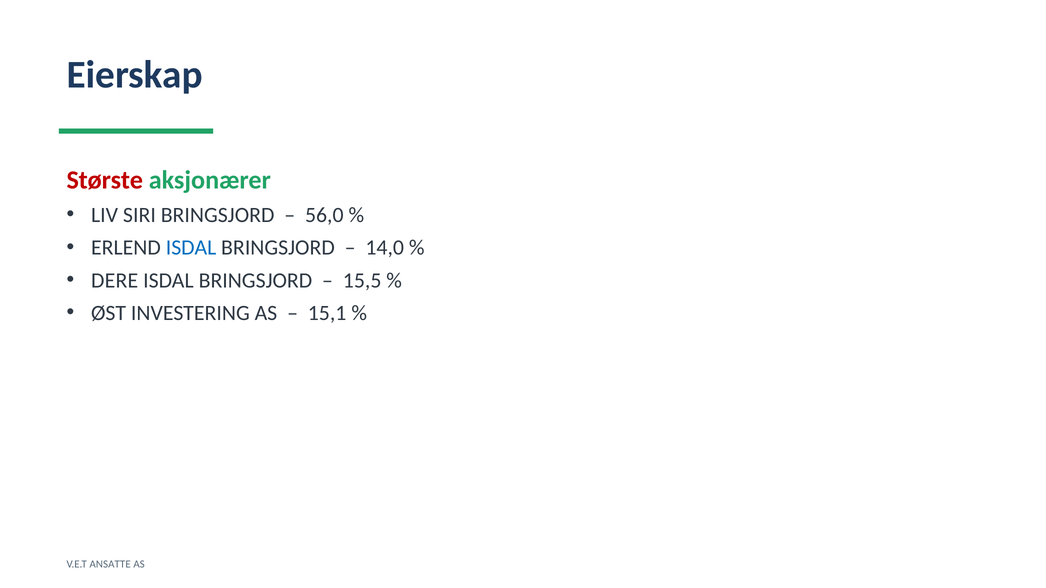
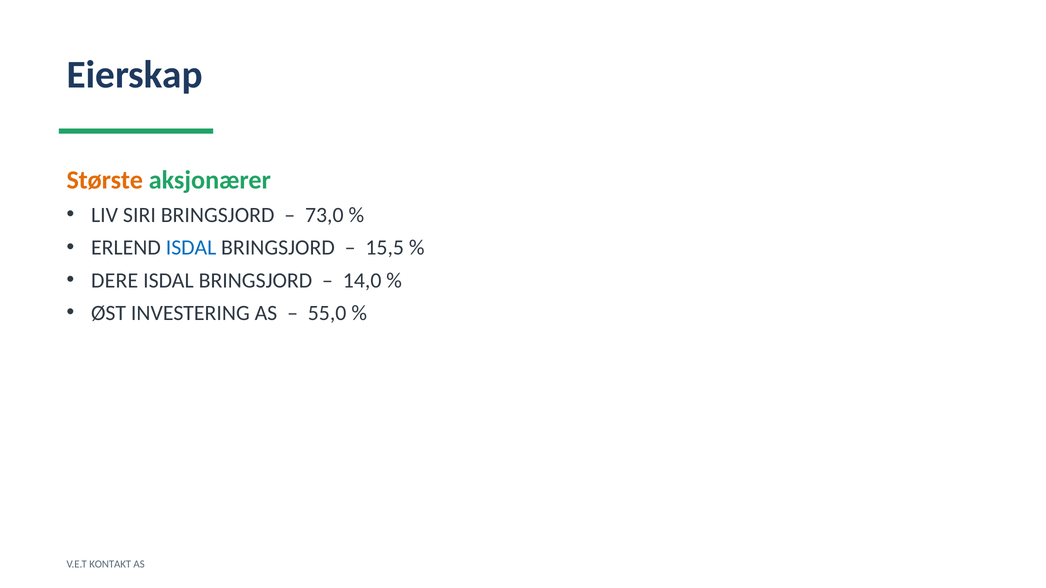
Største colour: red -> orange
56,0: 56,0 -> 73,0
14,0: 14,0 -> 15,5
15,5: 15,5 -> 14,0
15,1: 15,1 -> 55,0
ANSATTE: ANSATTE -> KONTAKT
